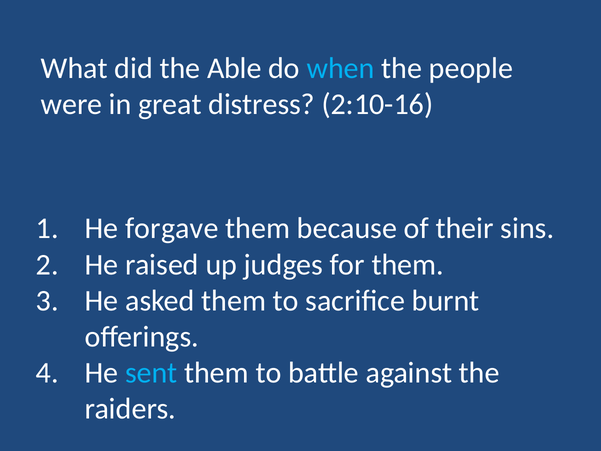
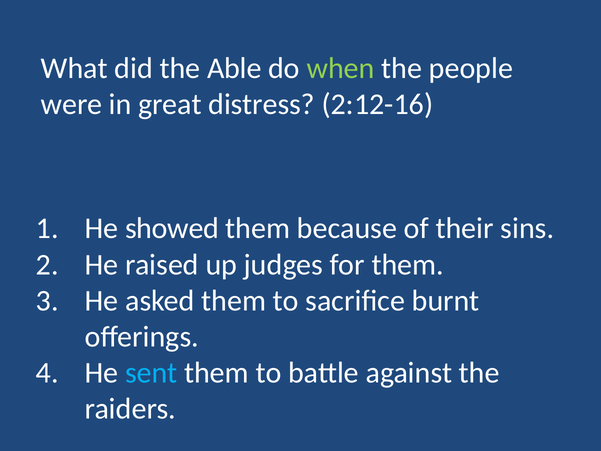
when colour: light blue -> light green
2:10-16: 2:10-16 -> 2:12-16
forgave: forgave -> showed
